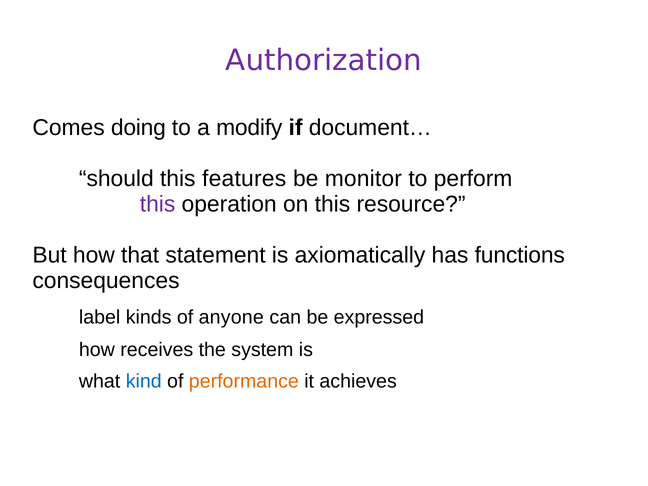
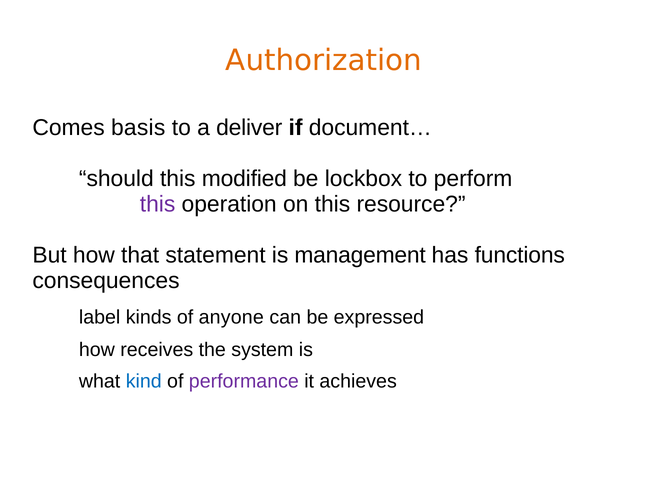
Authorization colour: purple -> orange
doing: doing -> basis
modify: modify -> deliver
features: features -> modified
monitor: monitor -> lockbox
axiomatically: axiomatically -> management
performance colour: orange -> purple
